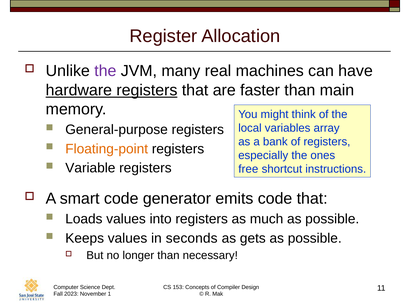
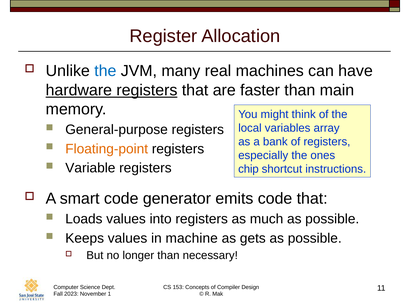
the at (105, 71) colour: purple -> blue
free: free -> chip
seconds: seconds -> machine
